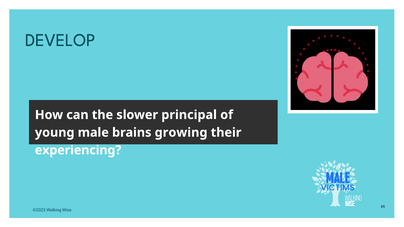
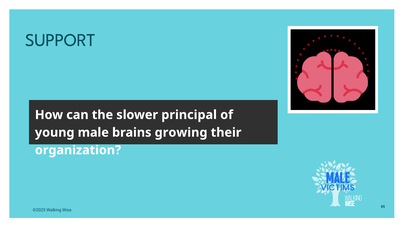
DEVELOP: DEVELOP -> SUPPORT
experiencing: experiencing -> organization
